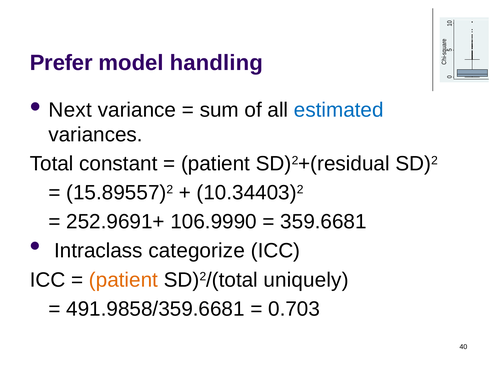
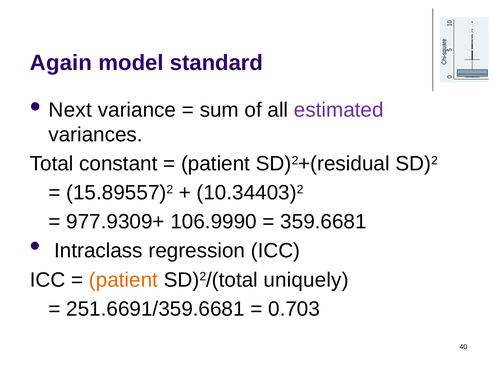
Prefer: Prefer -> Again
handling: handling -> standard
estimated colour: blue -> purple
252.9691+: 252.9691+ -> 977.9309+
categorize: categorize -> regression
491.9858/359.6681: 491.9858/359.6681 -> 251.6691/359.6681
